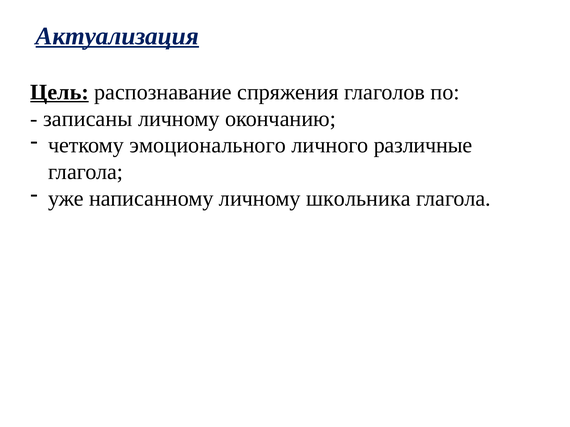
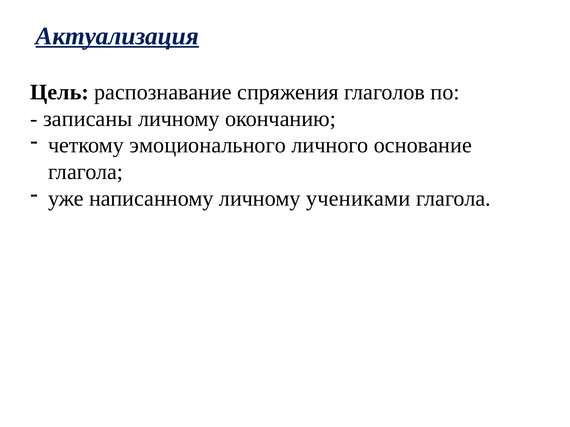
Цель underline: present -> none
различные: различные -> основание
школьника: школьника -> учениками
